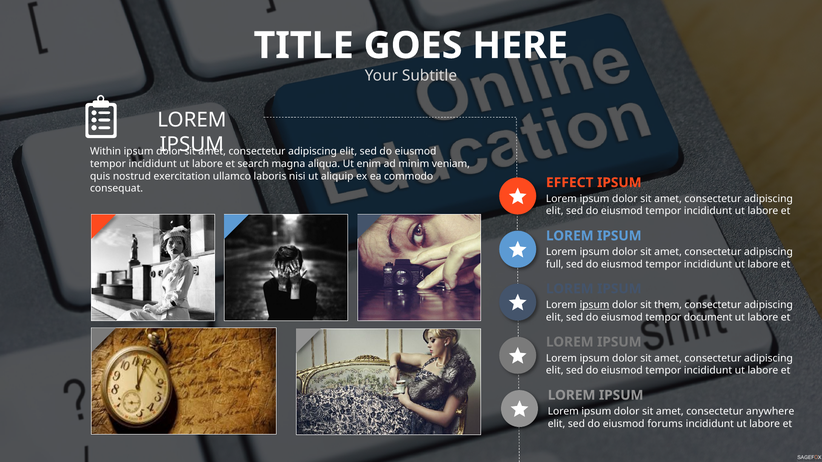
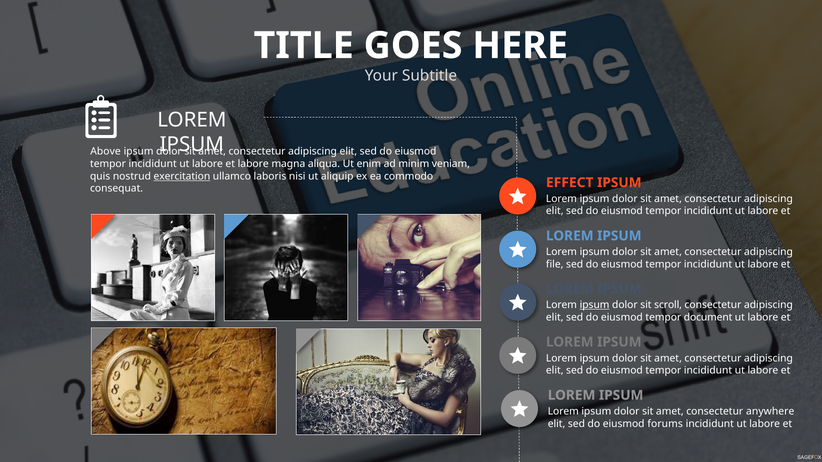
Within: Within -> Above
et search: search -> labore
exercitation underline: none -> present
full: full -> file
them: them -> scroll
